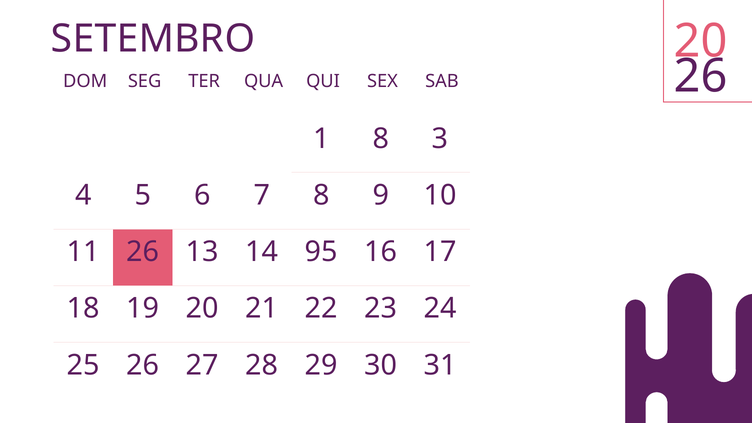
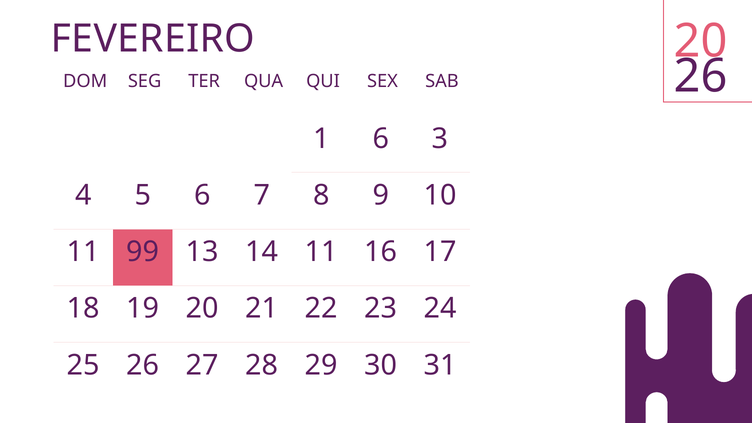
SETEMBRO: SETEMBRO -> FEVEREIRO
1 8: 8 -> 6
11 26: 26 -> 99
14 95: 95 -> 11
